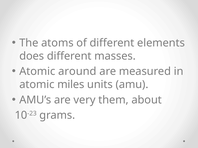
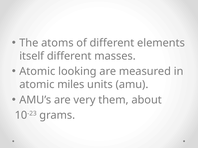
does: does -> itself
around: around -> looking
